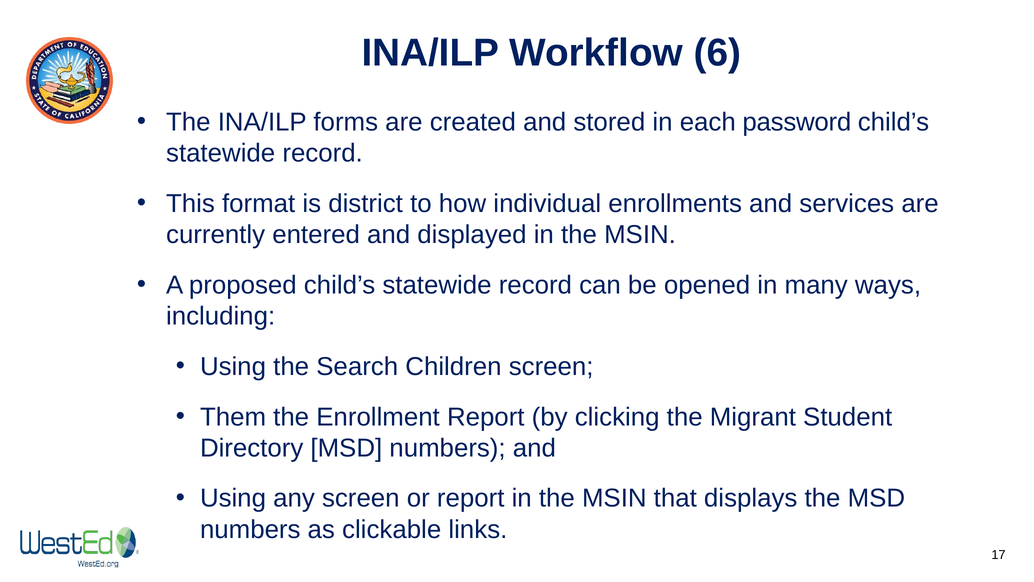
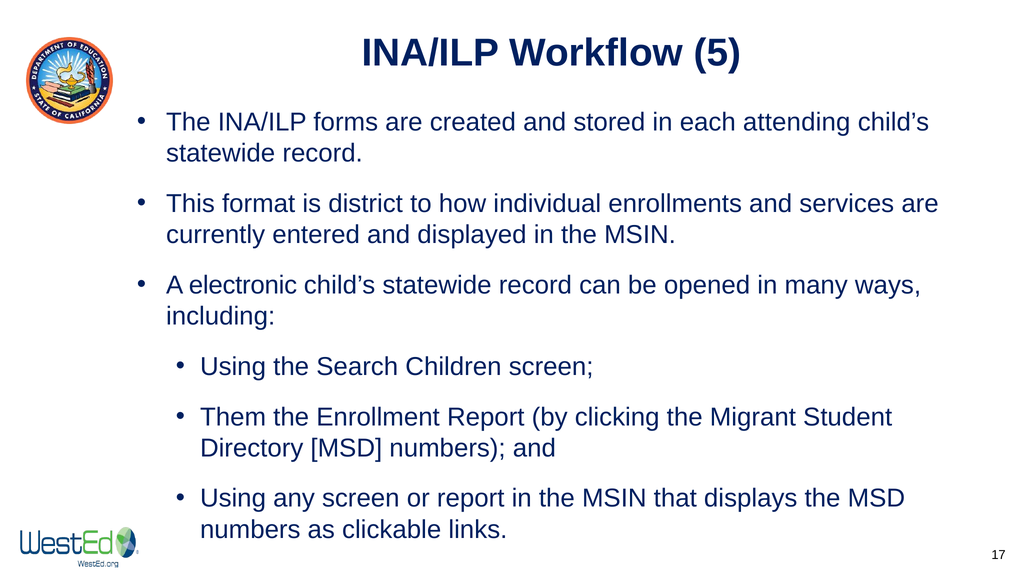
6: 6 -> 5
password: password -> attending
proposed: proposed -> electronic
